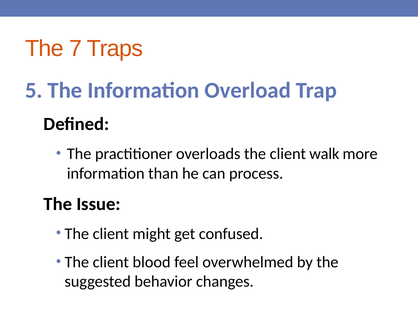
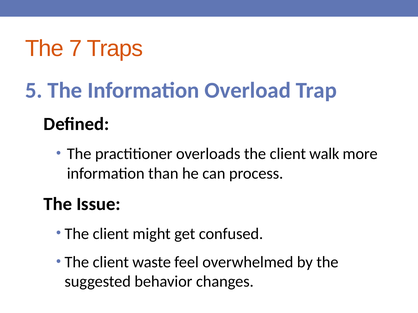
blood: blood -> waste
